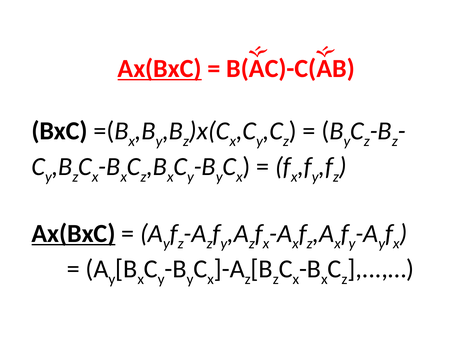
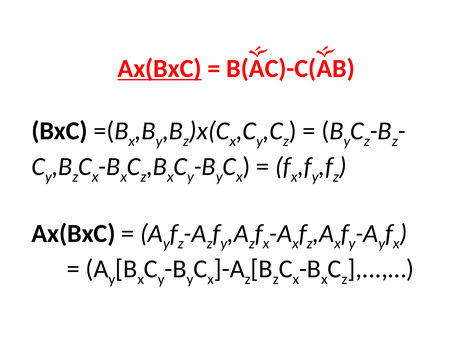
Ax(BxC at (73, 233) underline: present -> none
